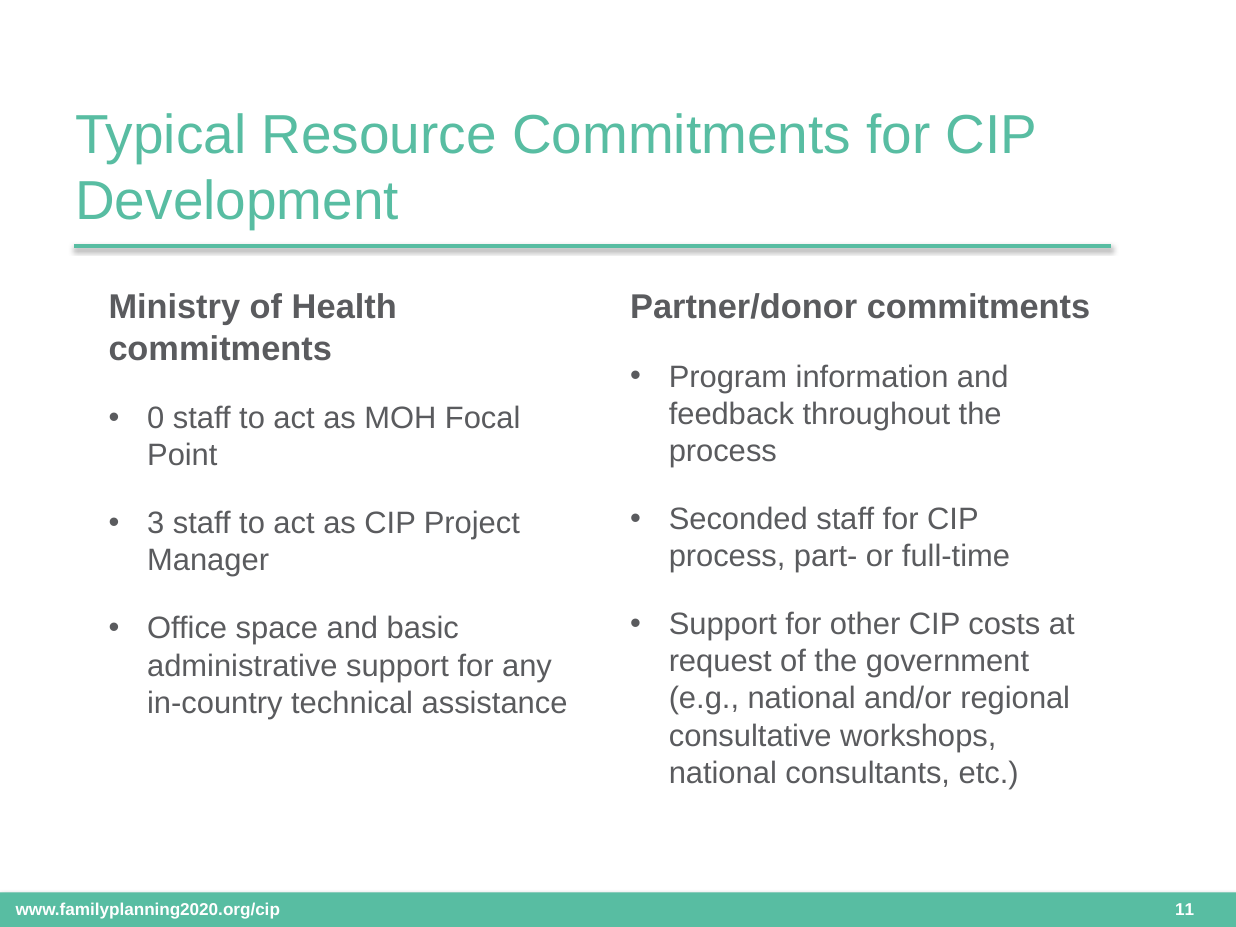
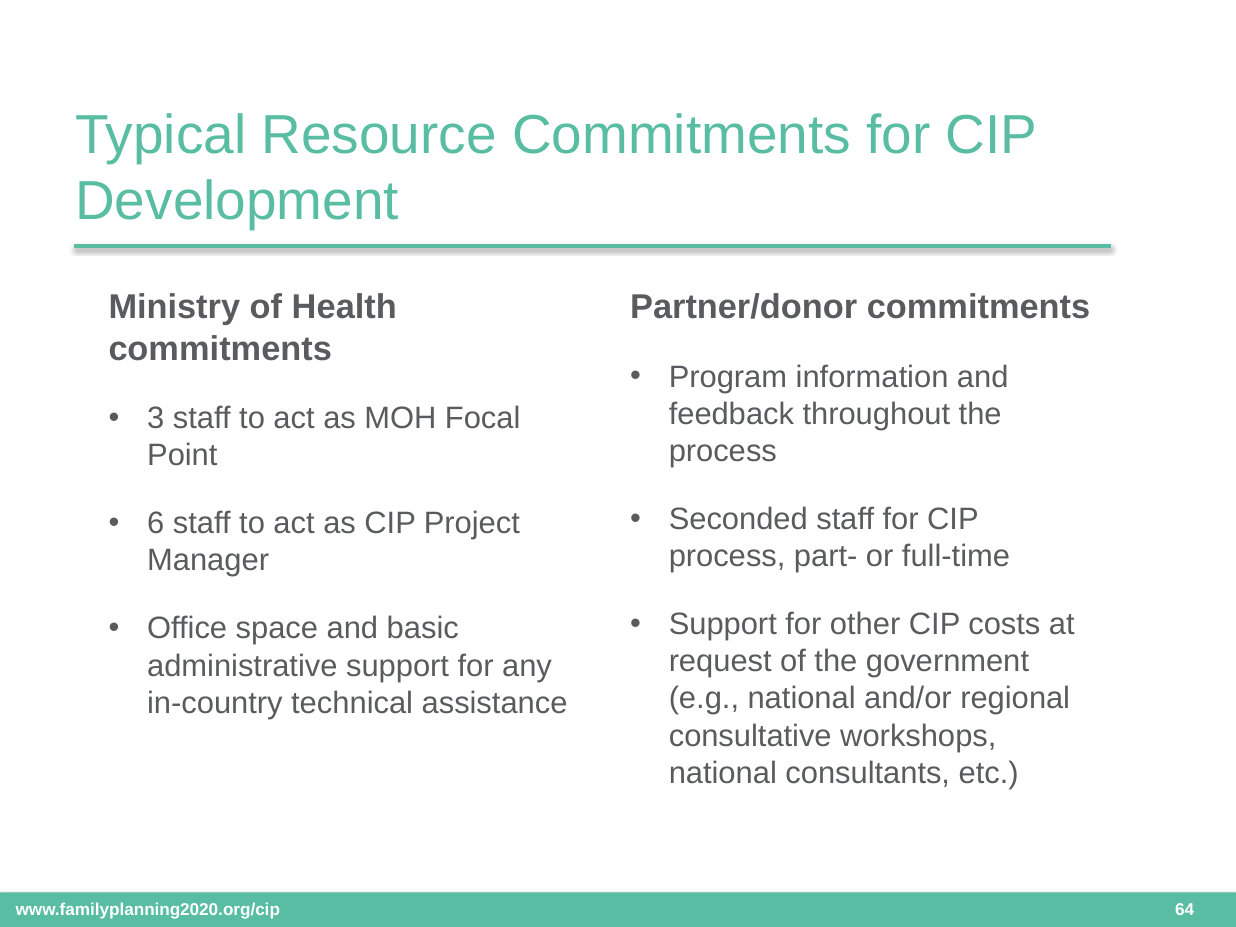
0: 0 -> 3
3: 3 -> 6
11: 11 -> 64
